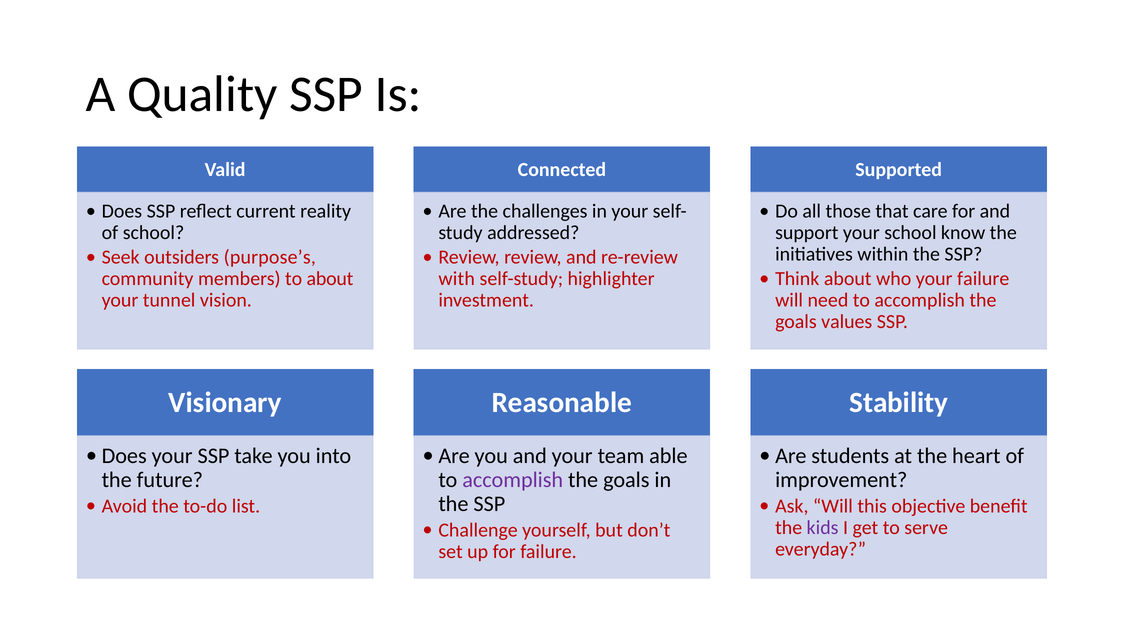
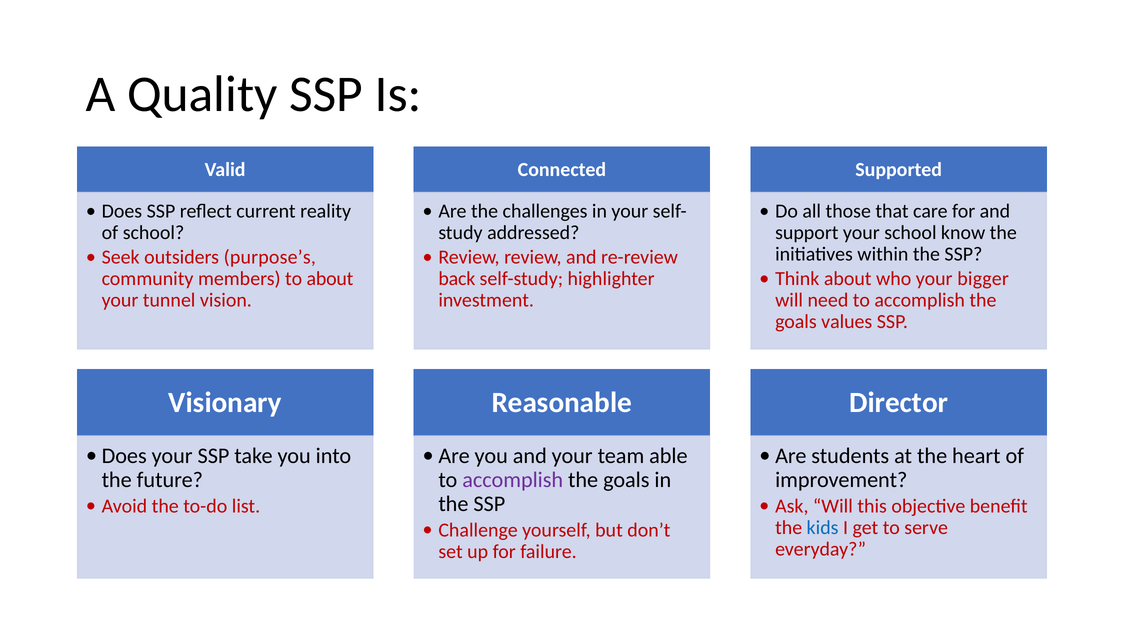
your failure: failure -> bigger
with: with -> back
Stability: Stability -> Director
kids colour: purple -> blue
